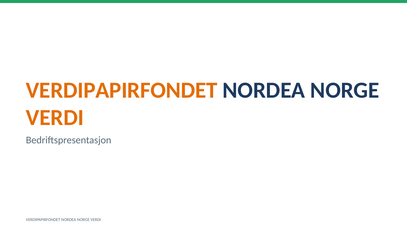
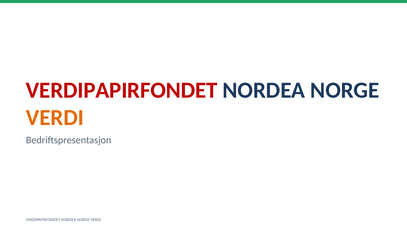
VERDIPAPIRFONDET at (122, 90) colour: orange -> red
